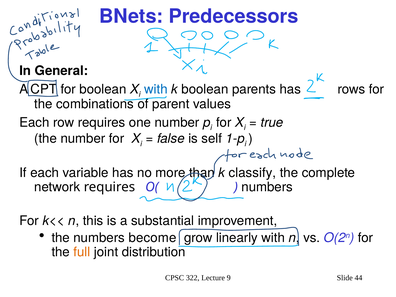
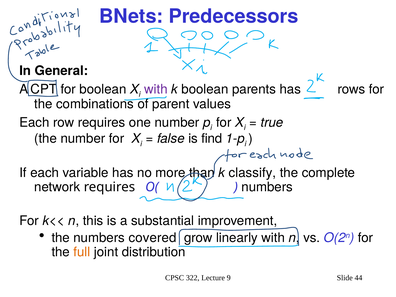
with at (156, 89) colour: blue -> purple
self: self -> find
become: become -> covered
